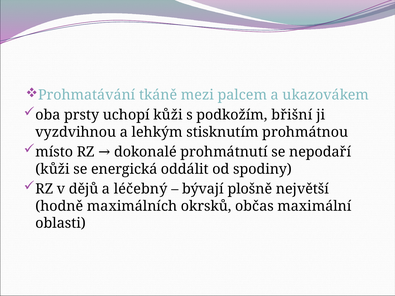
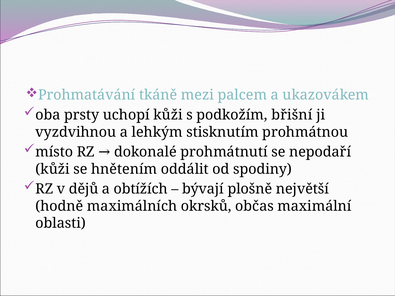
energická: energická -> hnětením
léčebný: léčebný -> obtížích
